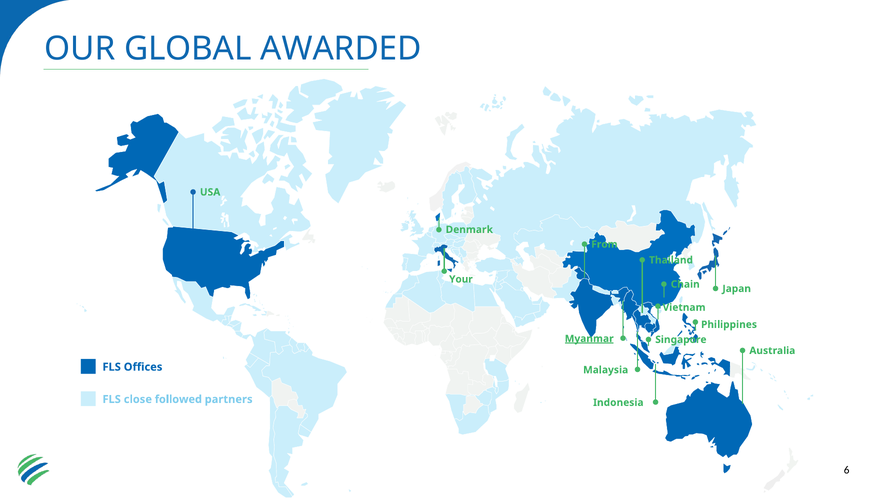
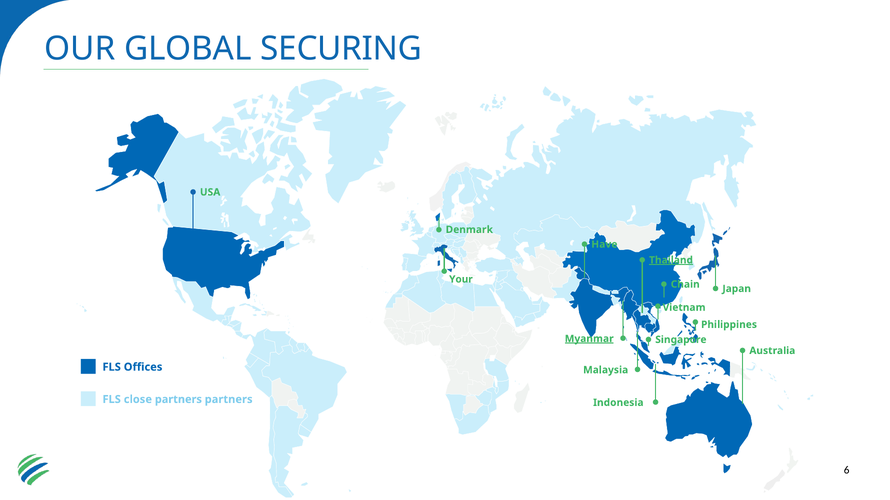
AWARDED: AWARDED -> SECURING
From: From -> Have
Thailand underline: none -> present
close followed: followed -> partners
